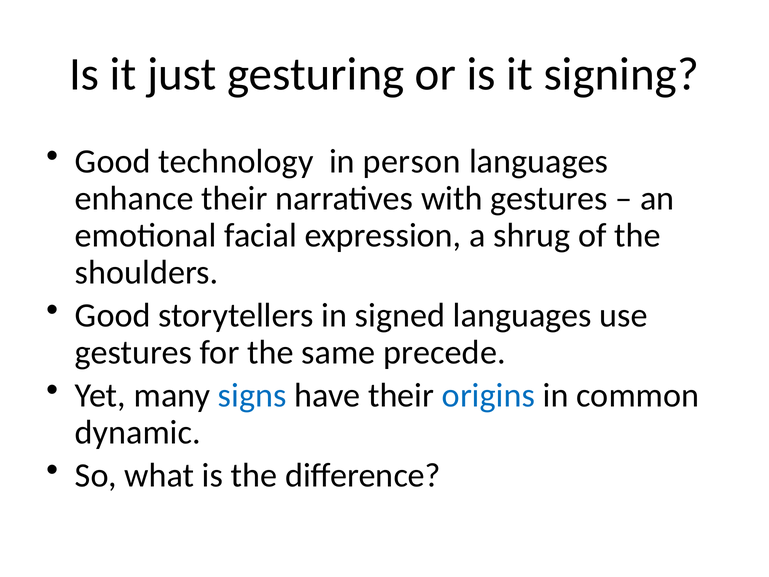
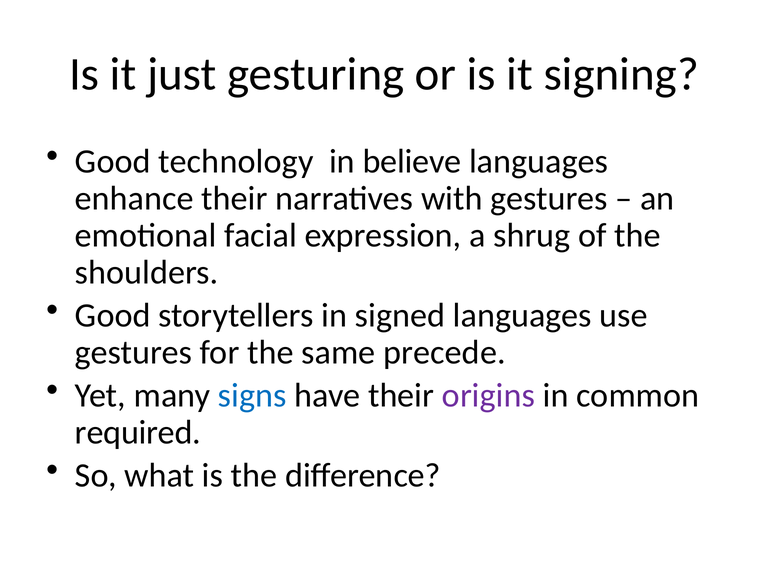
person: person -> believe
origins colour: blue -> purple
dynamic: dynamic -> required
